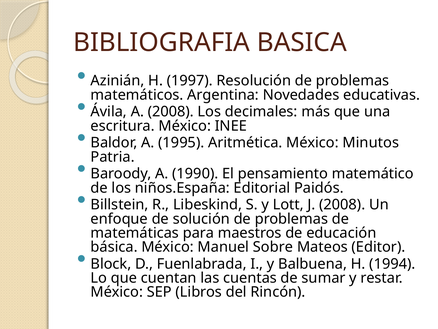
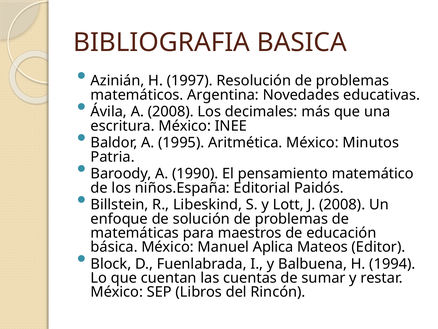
Sobre: Sobre -> Aplica
